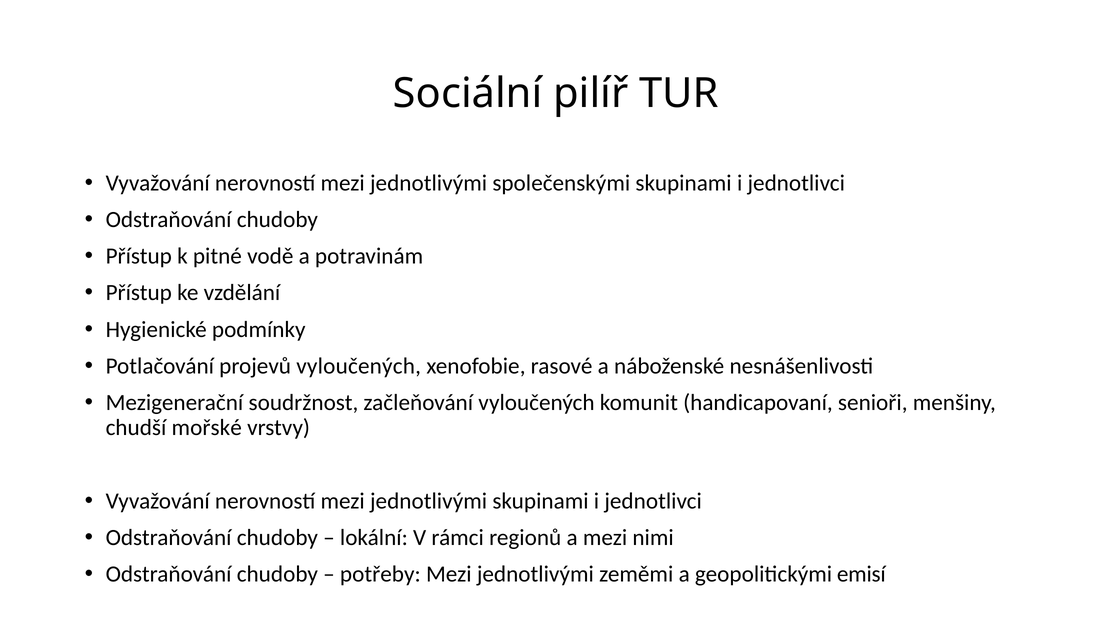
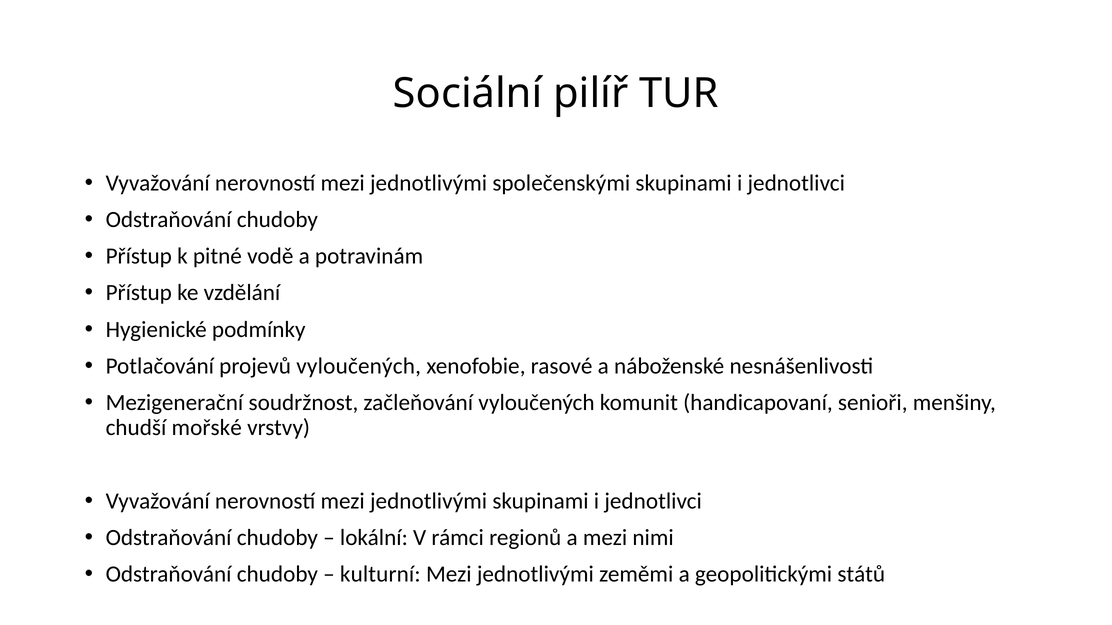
potřeby: potřeby -> kulturní
emisí: emisí -> států
